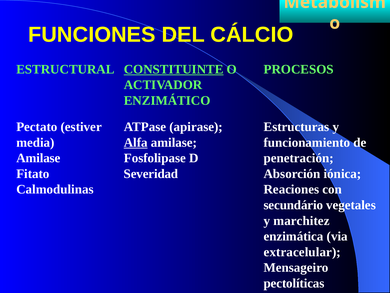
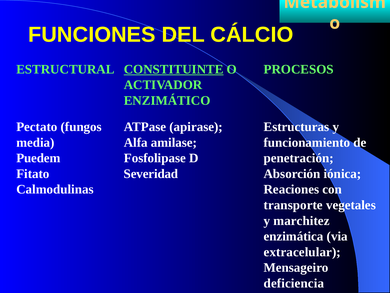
estiver: estiver -> fungos
Alfa underline: present -> none
Amilase at (38, 158): Amilase -> Puedem
secundário: secundário -> transporte
pectolíticas: pectolíticas -> deficiencia
